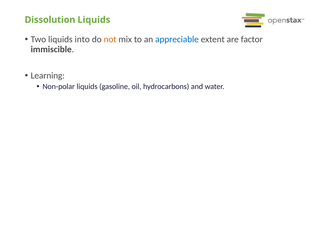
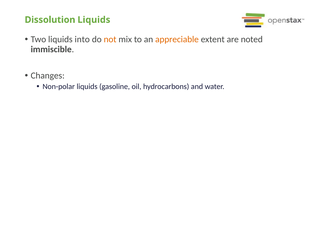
appreciable colour: blue -> orange
factor: factor -> noted
Learning: Learning -> Changes
